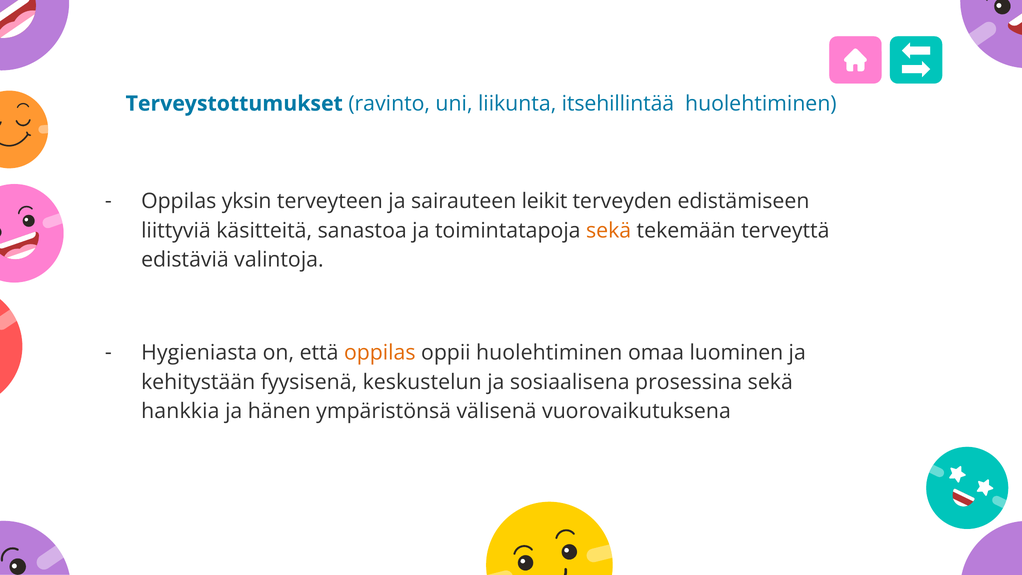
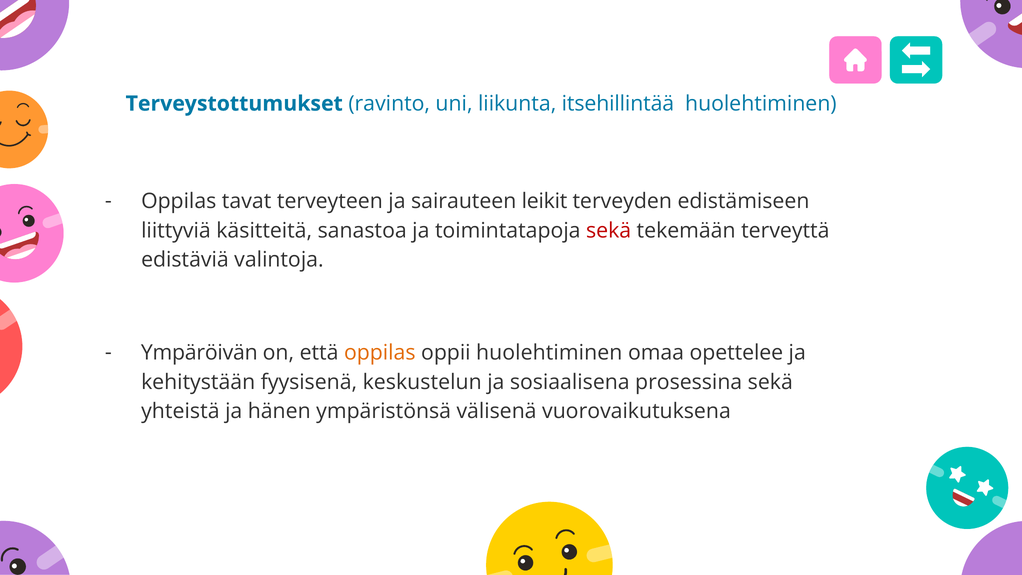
yksin: yksin -> tavat
sekä at (609, 230) colour: orange -> red
Hygieniasta: Hygieniasta -> Ympäröivän
luominen: luominen -> opettelee
hankkia: hankkia -> yhteistä
